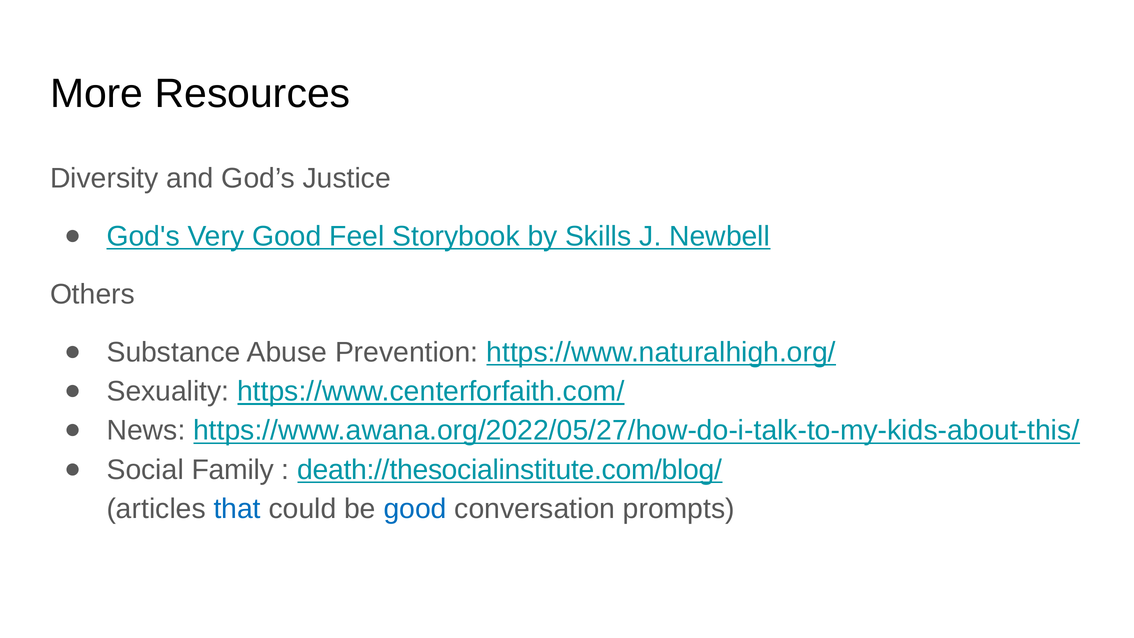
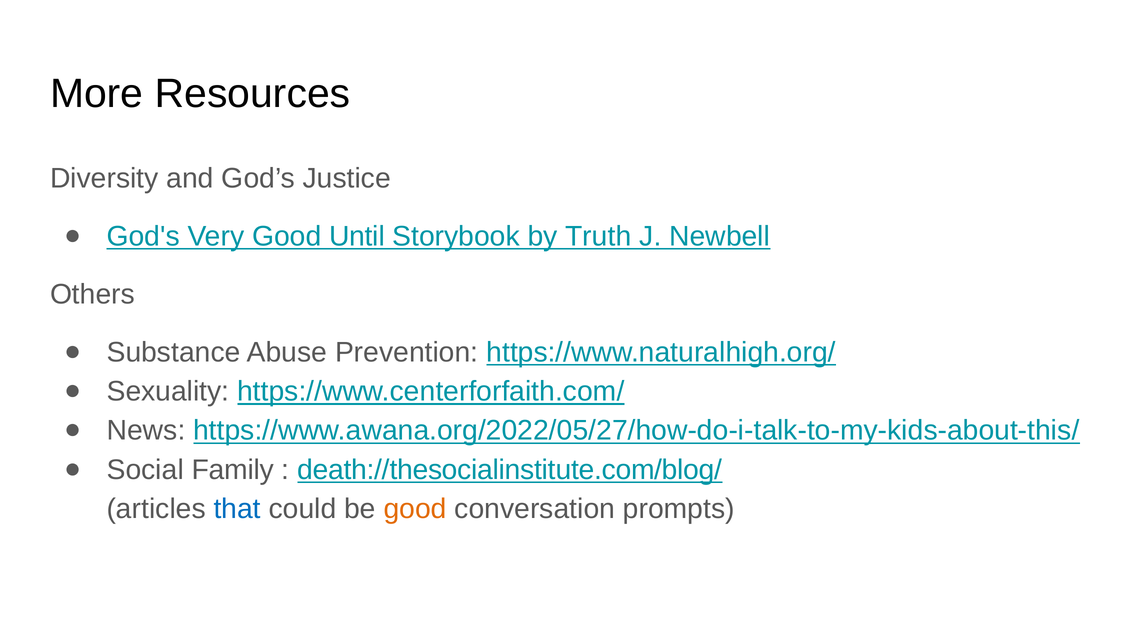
Feel: Feel -> Until
Skills: Skills -> Truth
good at (415, 509) colour: blue -> orange
